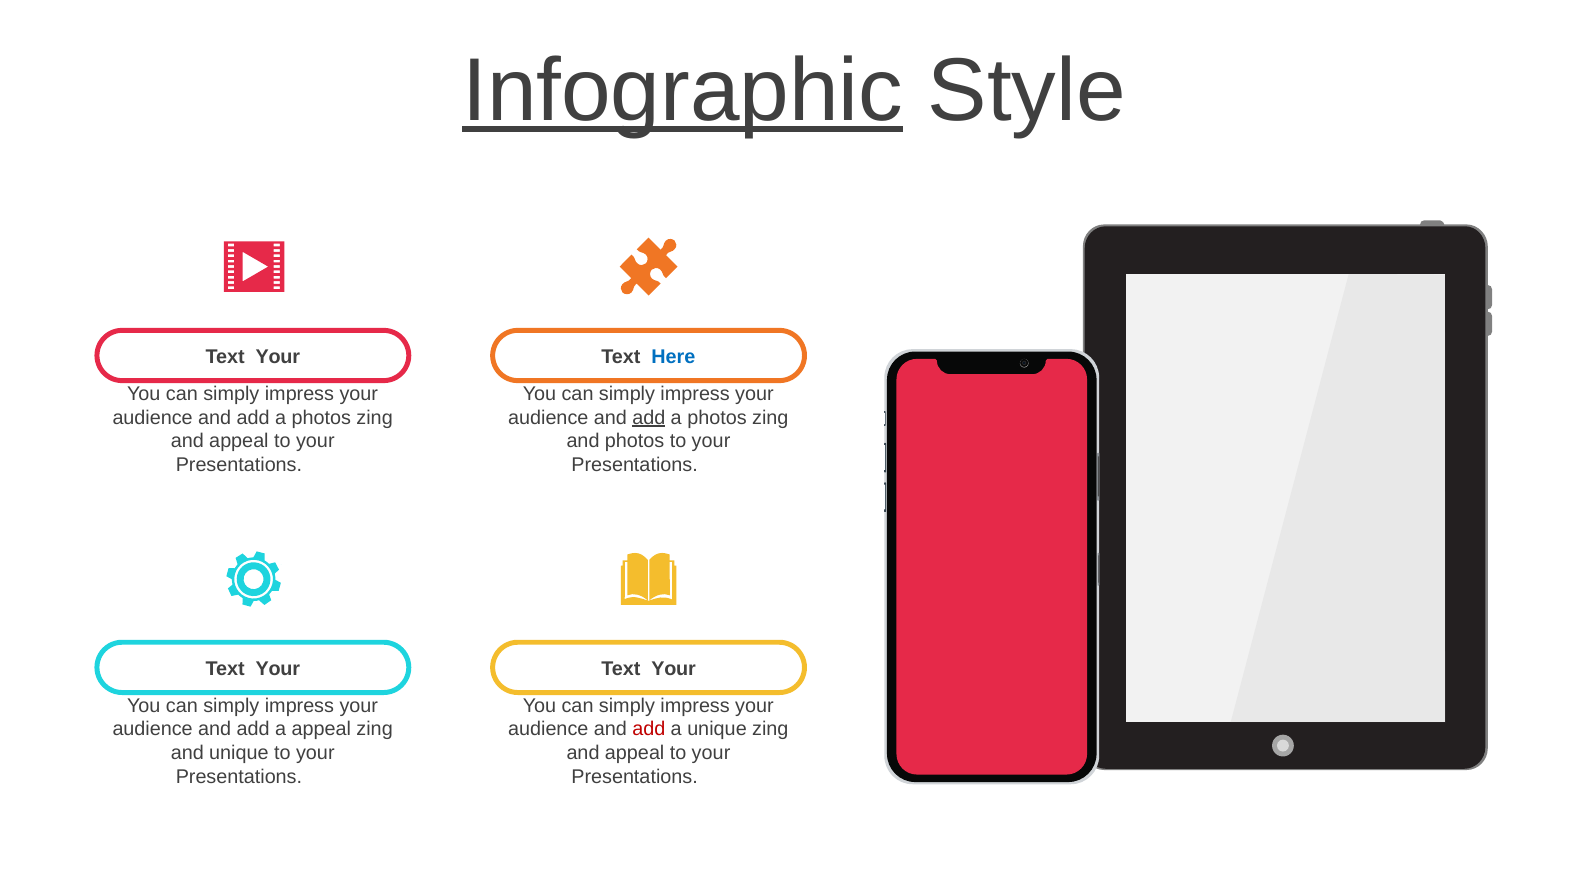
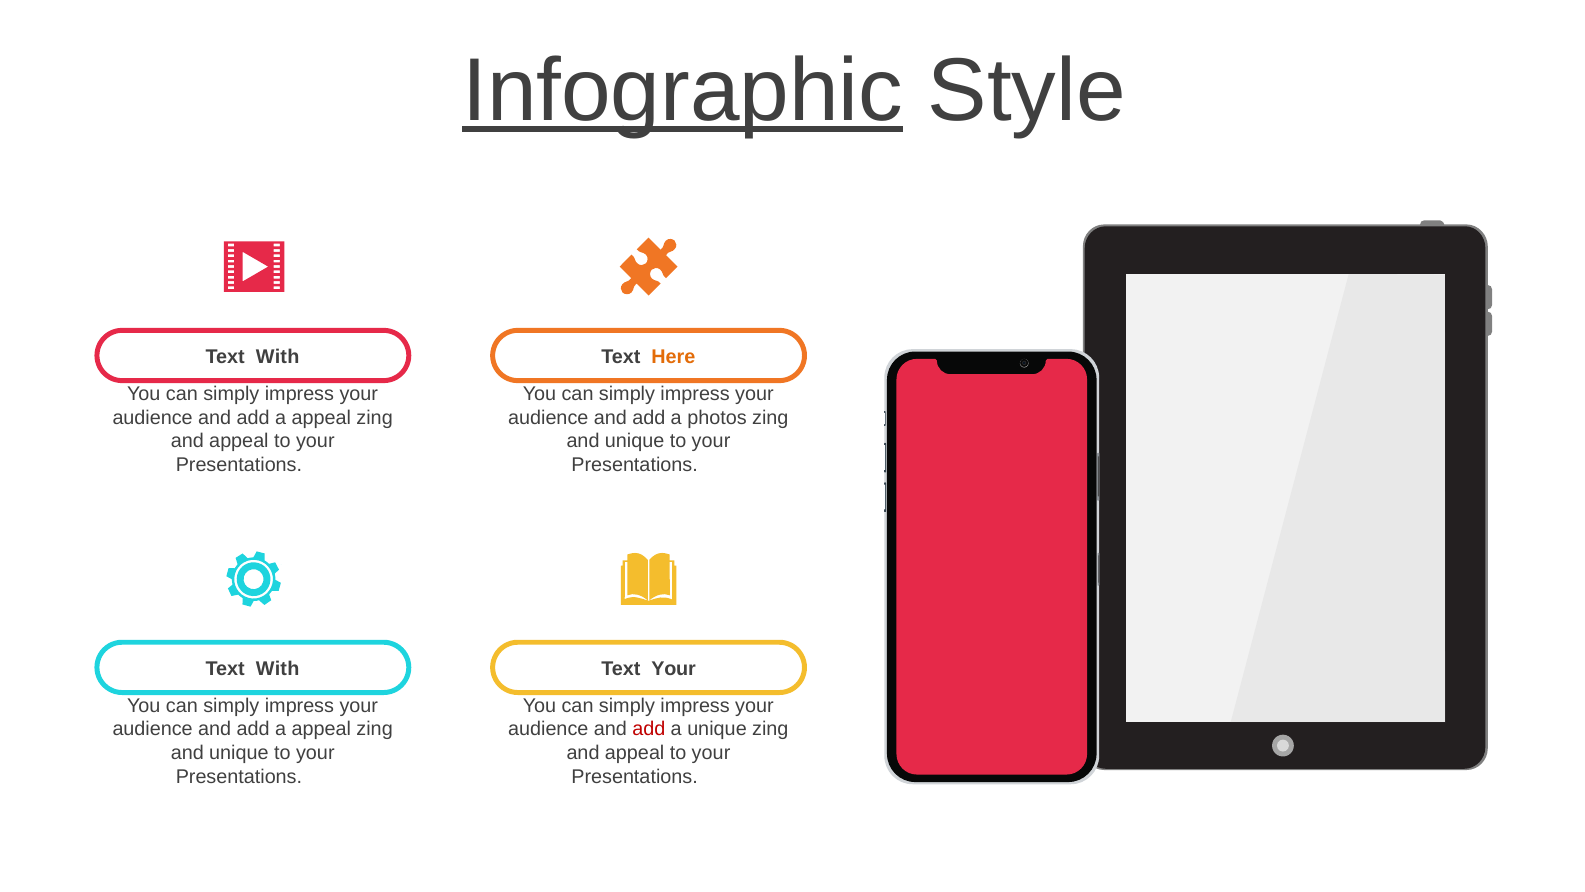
Your at (278, 357): Your -> With
Here colour: blue -> orange
photos at (321, 417): photos -> appeal
add at (649, 417) underline: present -> none
photos at (635, 441): photos -> unique
Your at (278, 668): Your -> With
